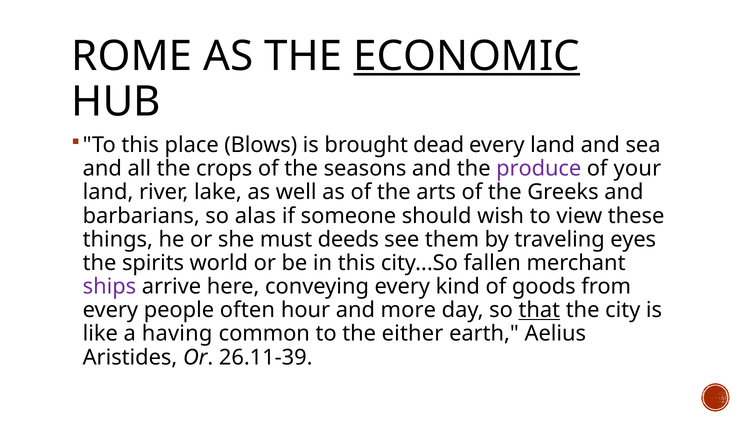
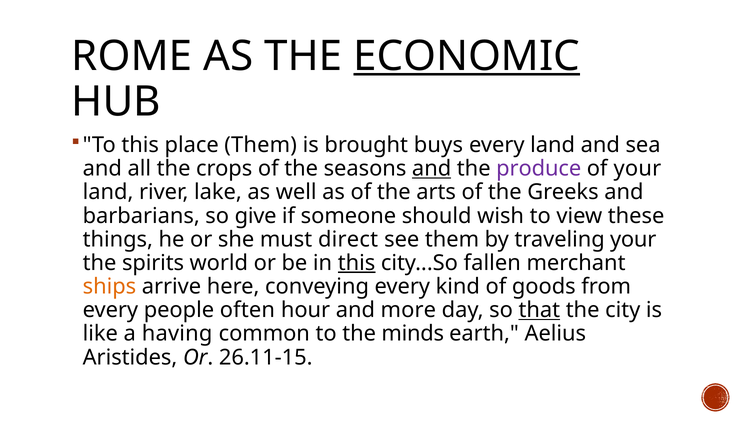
place Blows: Blows -> Them
dead: dead -> buys
and at (432, 169) underline: none -> present
alas: alas -> give
deeds: deeds -> direct
traveling eyes: eyes -> your
this at (357, 263) underline: none -> present
ships colour: purple -> orange
either: either -> minds
26.11-39: 26.11-39 -> 26.11-15
